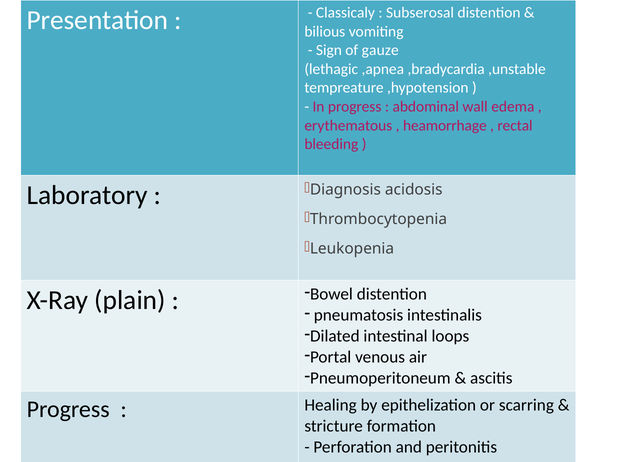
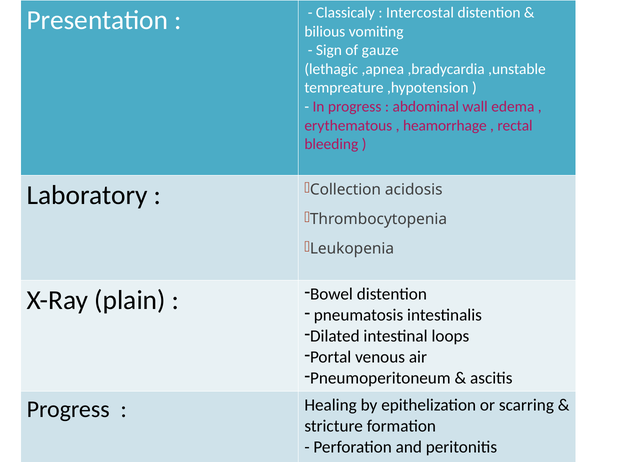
Subserosal: Subserosal -> Intercostal
Diagnosis: Diagnosis -> Collection
